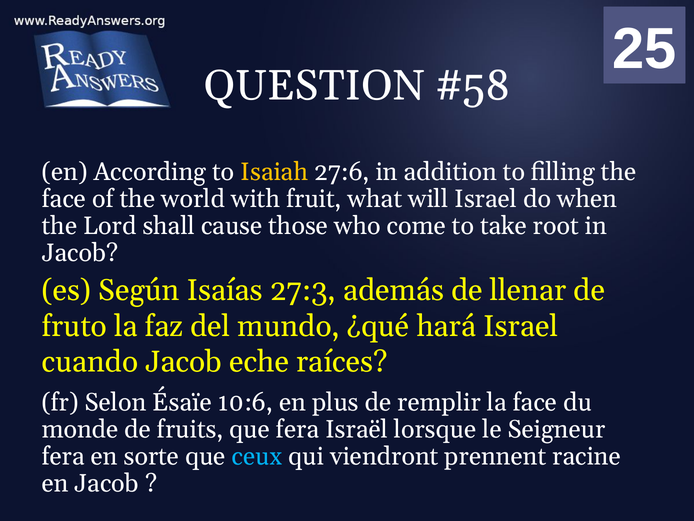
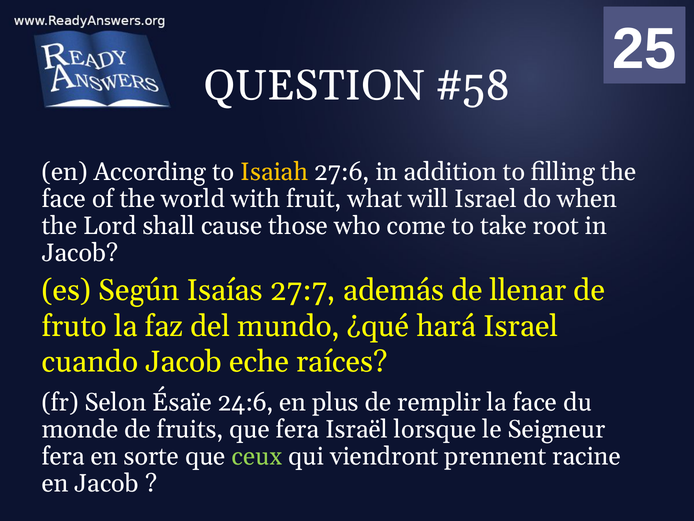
27:3: 27:3 -> 27:7
10:6: 10:6 -> 24:6
ceux colour: light blue -> light green
